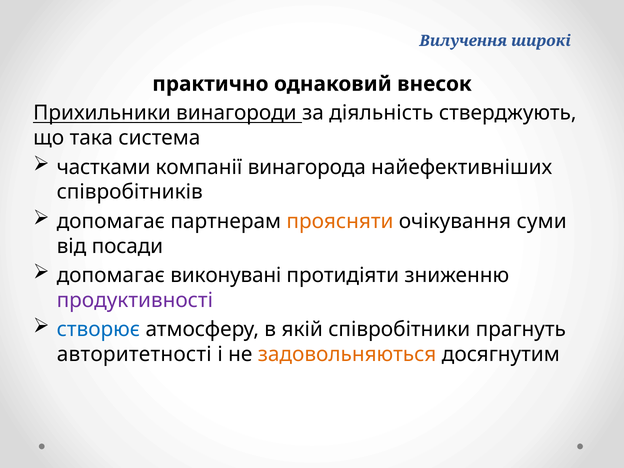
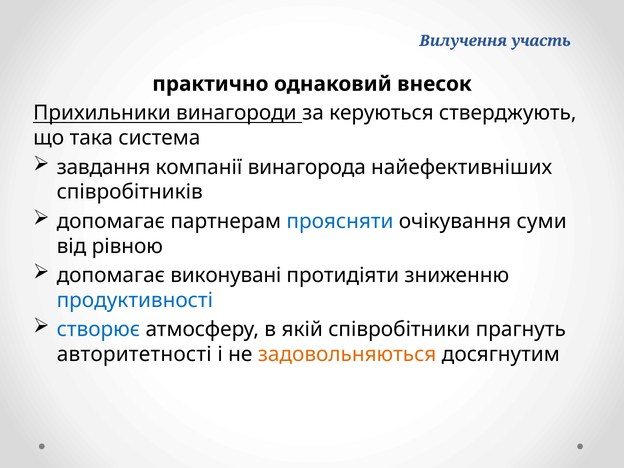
широкі: широкі -> участь
діяльність: діяльність -> керуються
частками: частками -> завдання
проясняти colour: orange -> blue
посади: посади -> рівною
продуктивності colour: purple -> blue
